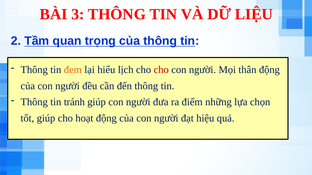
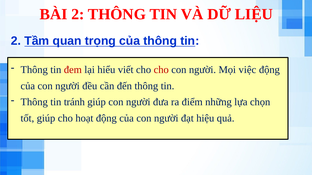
BÀI 3: 3 -> 2
đem colour: orange -> red
lịch: lịch -> viết
thân: thân -> việc
